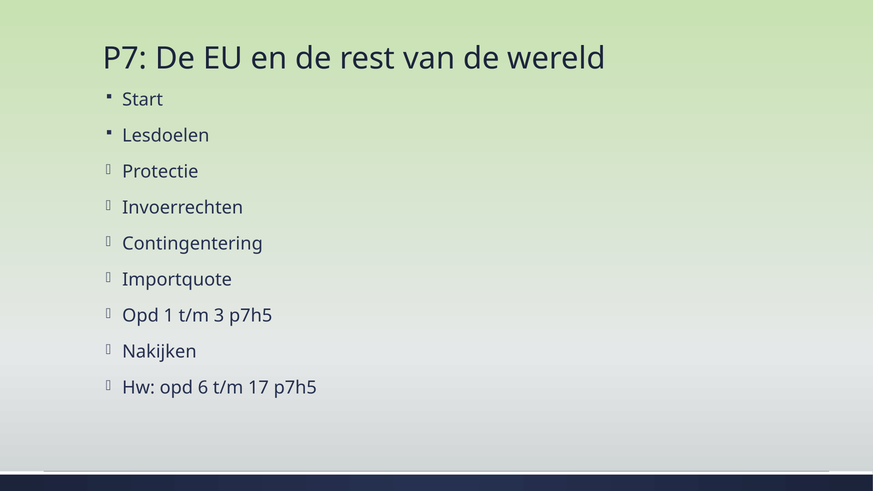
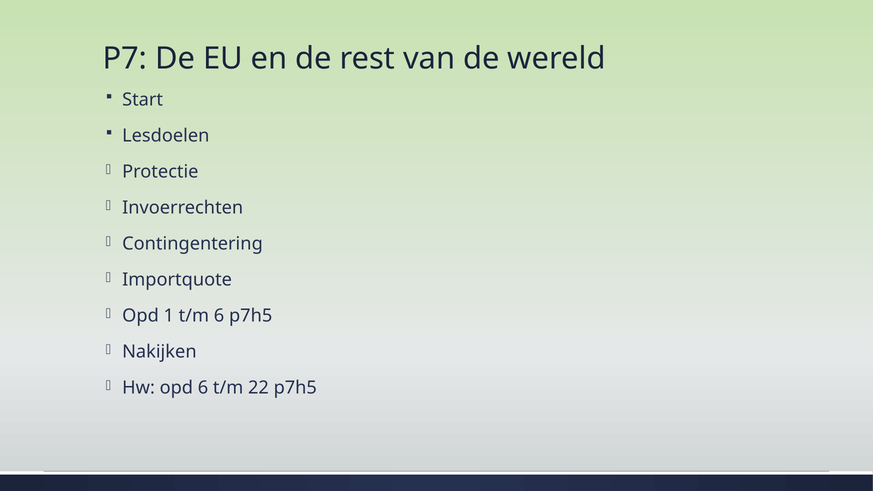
t/m 3: 3 -> 6
17: 17 -> 22
